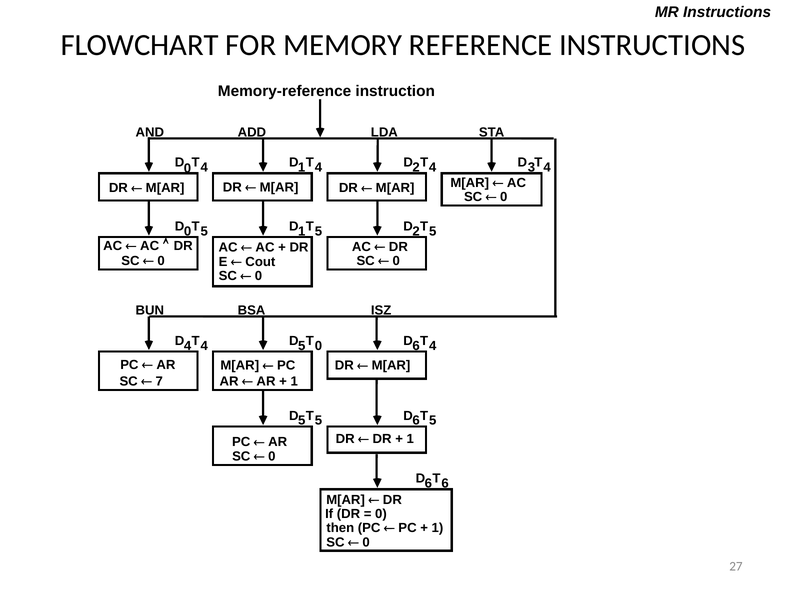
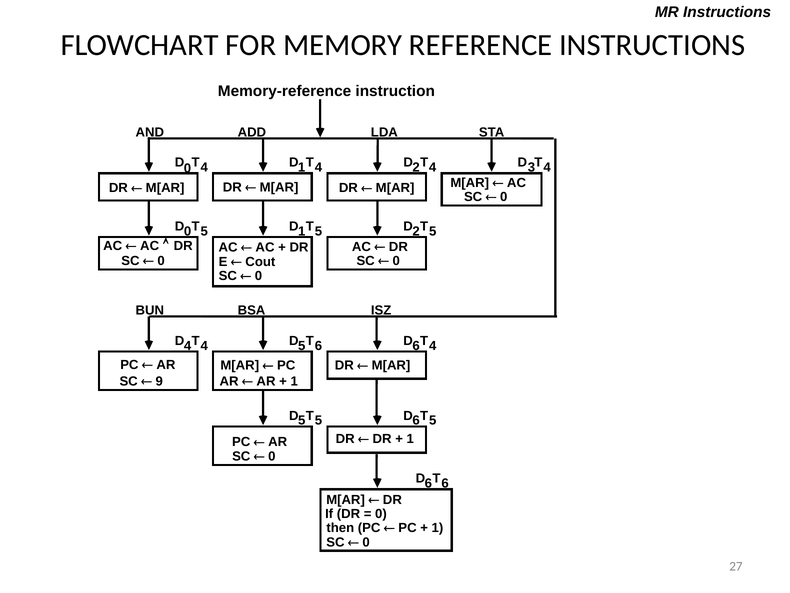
5 0: 0 -> 6
7: 7 -> 9
